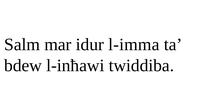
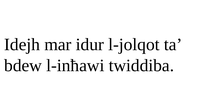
Salm: Salm -> Idejh
l-imma: l-imma -> l-jolqot
